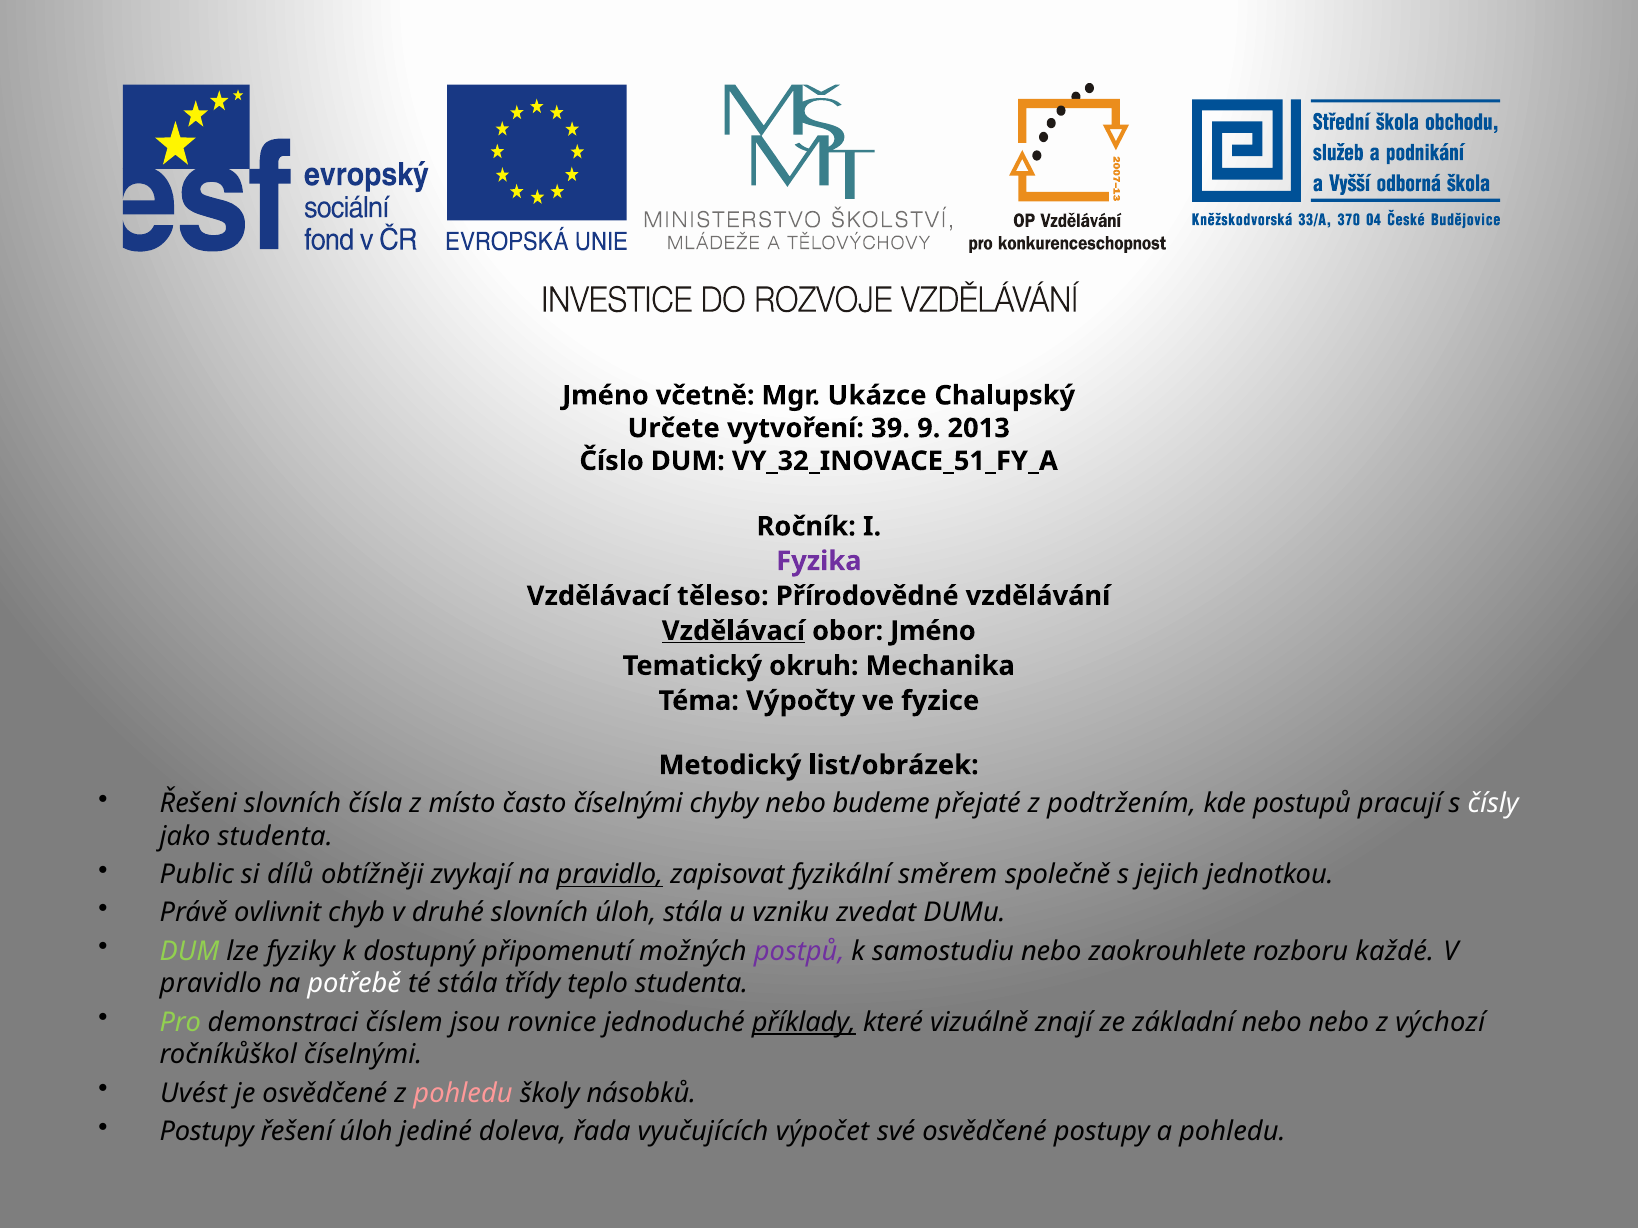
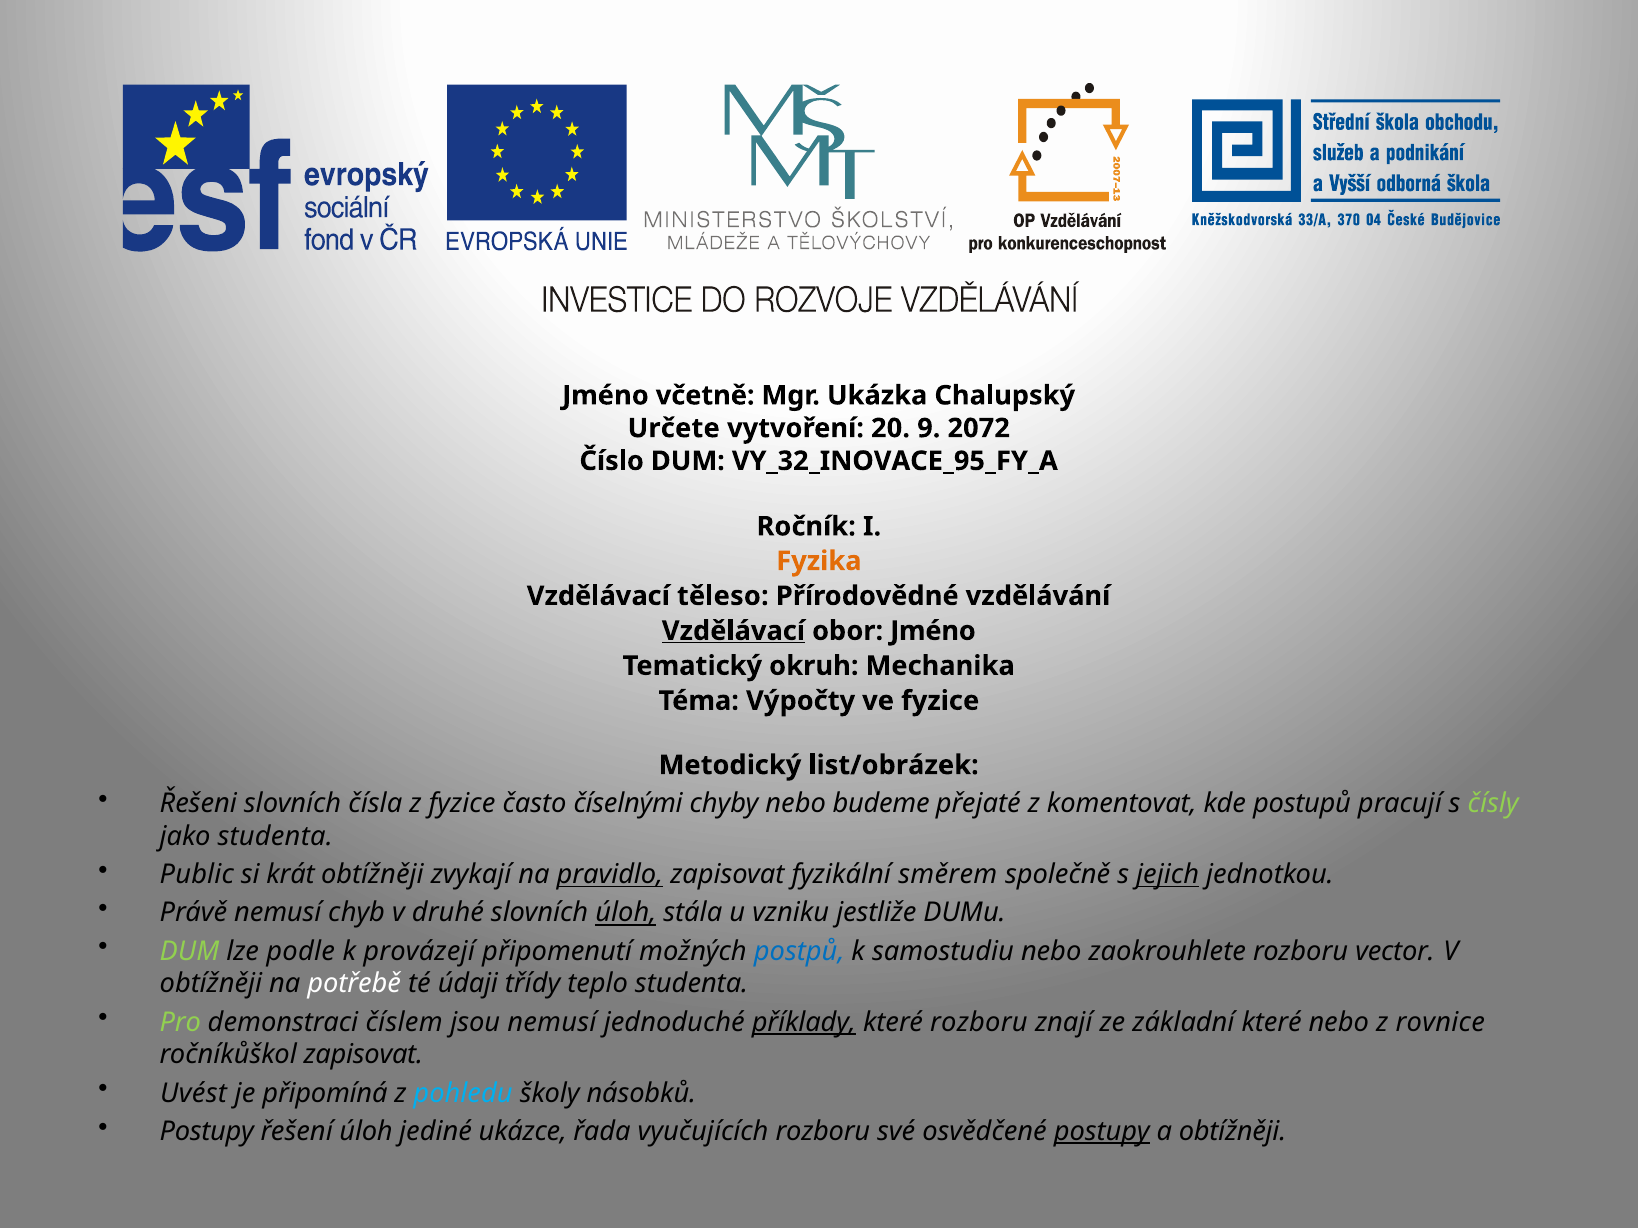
Ukázce: Ukázce -> Ukázka
39: 39 -> 20
2013: 2013 -> 2072
VY_32_INOVACE_51_FY_A: VY_32_INOVACE_51_FY_A -> VY_32_INOVACE_95_FY_A
Fyzika colour: purple -> orange
z místo: místo -> fyzice
podtržením: podtržením -> komentovat
čísly colour: white -> light green
dílů: dílů -> krát
jejich underline: none -> present
Právě ovlivnit: ovlivnit -> nemusí
úloh at (626, 913) underline: none -> present
zvedat: zvedat -> jestliže
fyziky: fyziky -> podle
dostupný: dostupný -> provázejí
postpů colour: purple -> blue
každé: každé -> vector
pravidlo at (211, 984): pravidlo -> obtížněji
té stála: stála -> údaji
jsou rovnice: rovnice -> nemusí
které vizuálně: vizuálně -> rozboru
základní nebo: nebo -> které
výchozí: výchozí -> rovnice
ročníkůškol číselnými: číselnými -> zapisovat
je osvědčené: osvědčené -> připomíná
pohledu at (463, 1094) colour: pink -> light blue
doleva: doleva -> ukázce
vyučujících výpočet: výpočet -> rozboru
postupy at (1102, 1132) underline: none -> present
a pohledu: pohledu -> obtížněji
